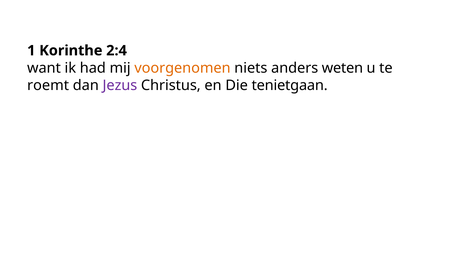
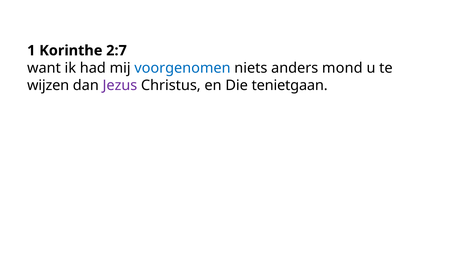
2:4: 2:4 -> 2:7
voorgenomen colour: orange -> blue
weten: weten -> mond
roemt: roemt -> wijzen
